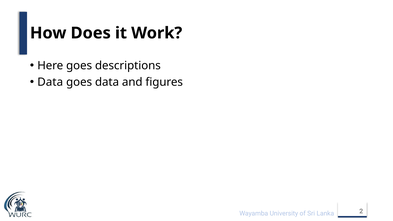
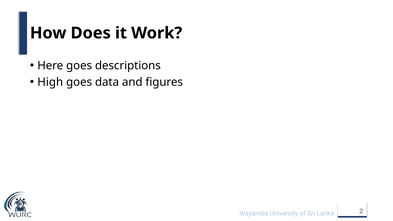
Data at (50, 82): Data -> High
